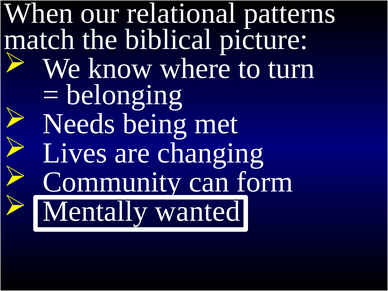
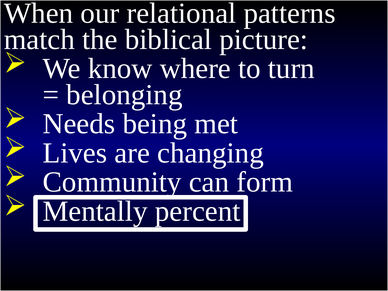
wanted: wanted -> percent
